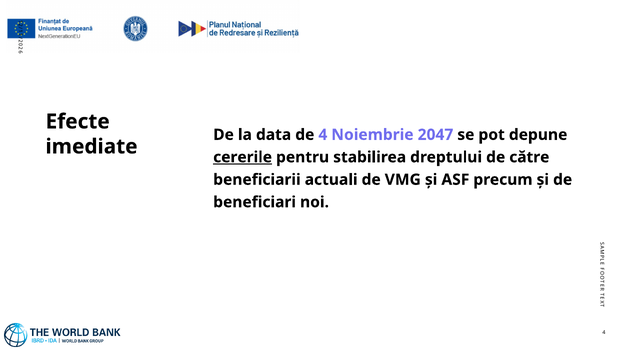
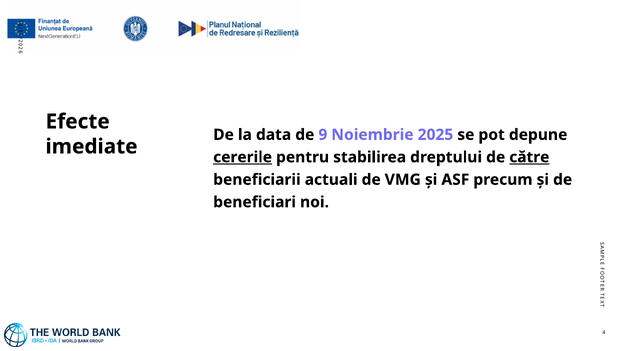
de 4: 4 -> 9
2047: 2047 -> 2025
către underline: none -> present
